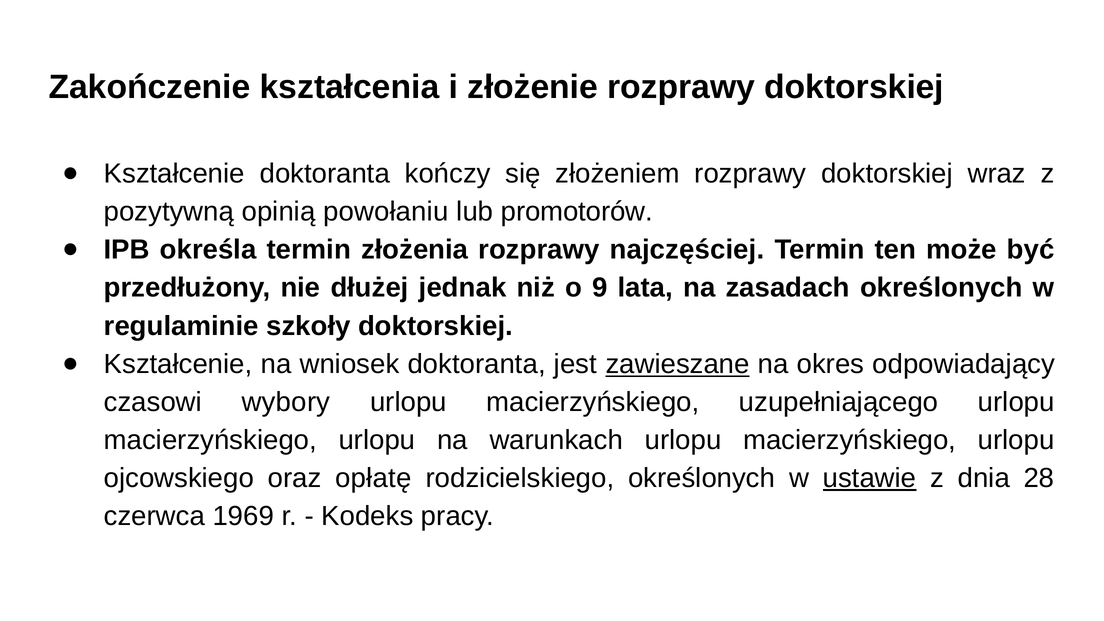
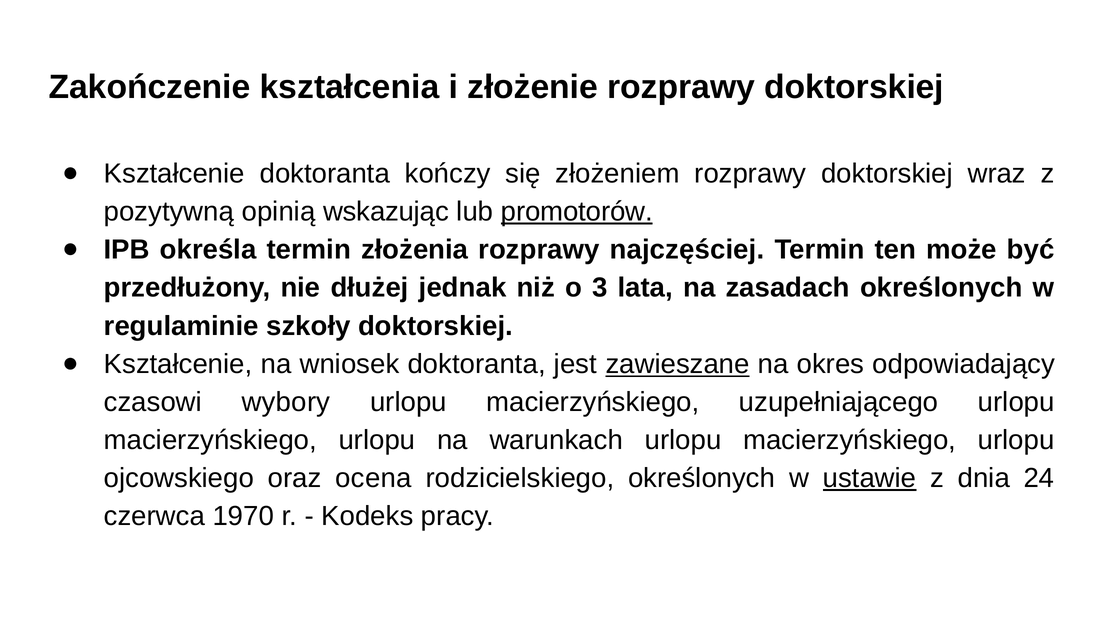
powołaniu: powołaniu -> wskazując
promotorów underline: none -> present
9: 9 -> 3
opłatę: opłatę -> ocena
28: 28 -> 24
1969: 1969 -> 1970
